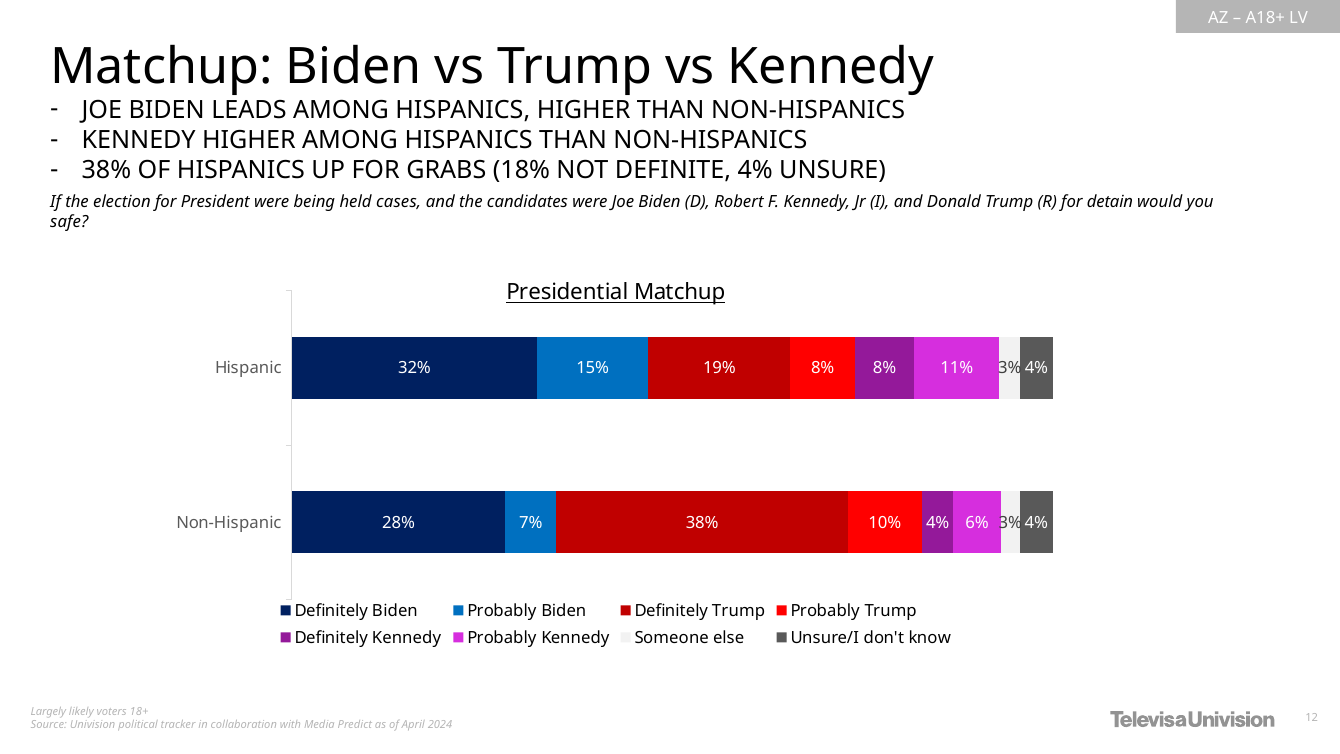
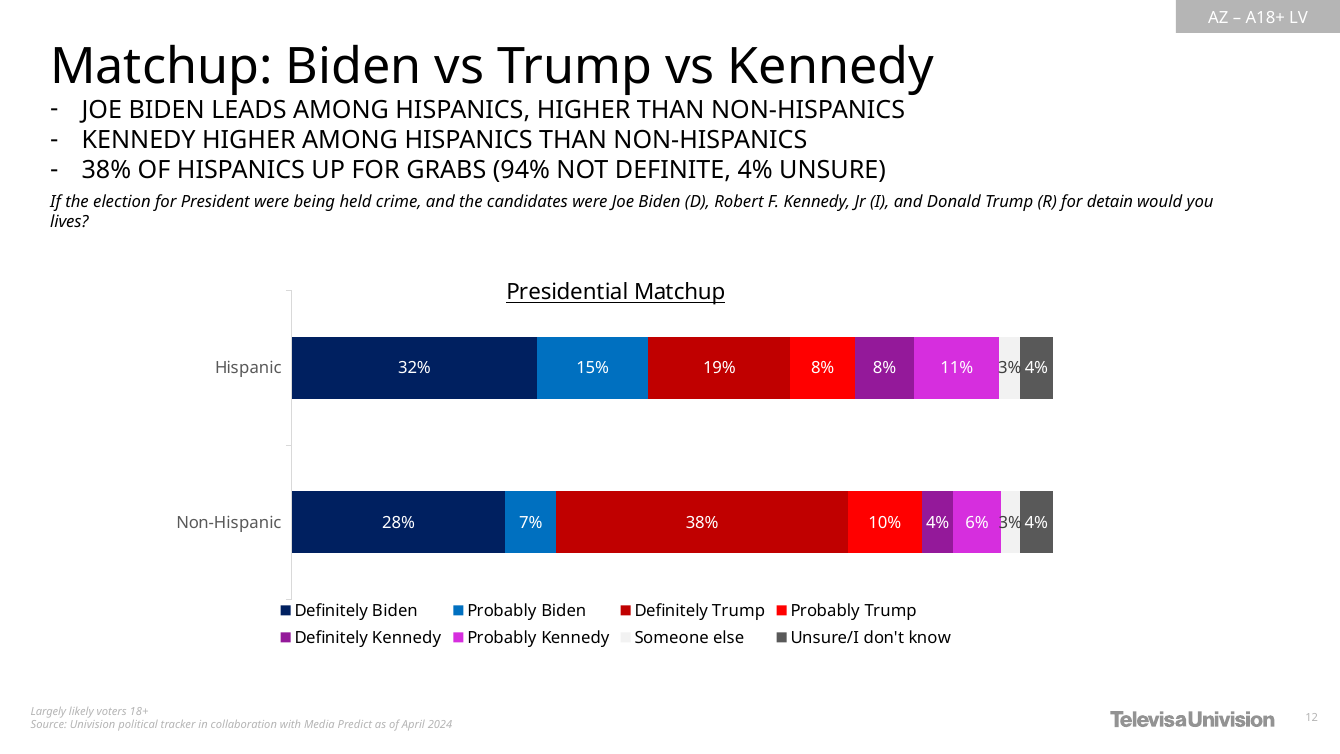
18%: 18% -> 94%
cases: cases -> crime
safe: safe -> lives
